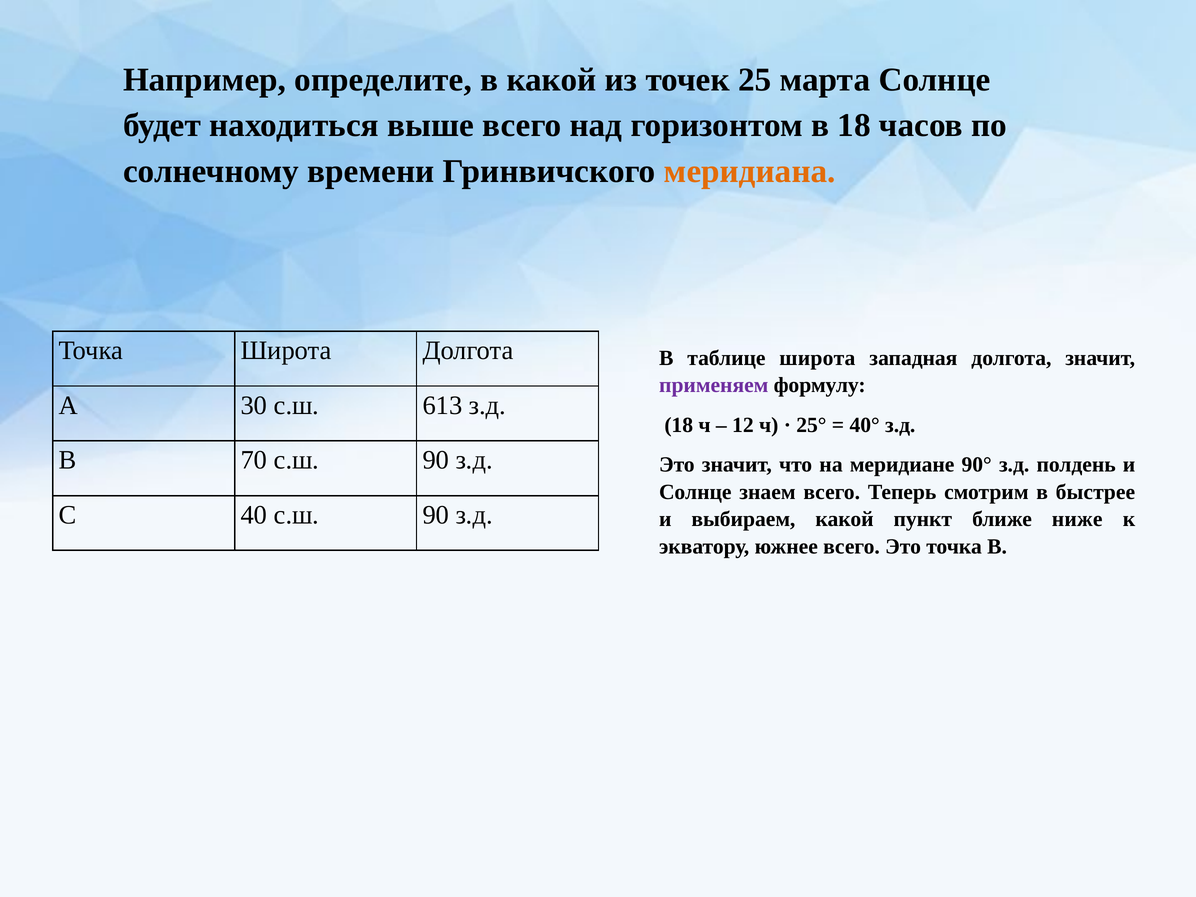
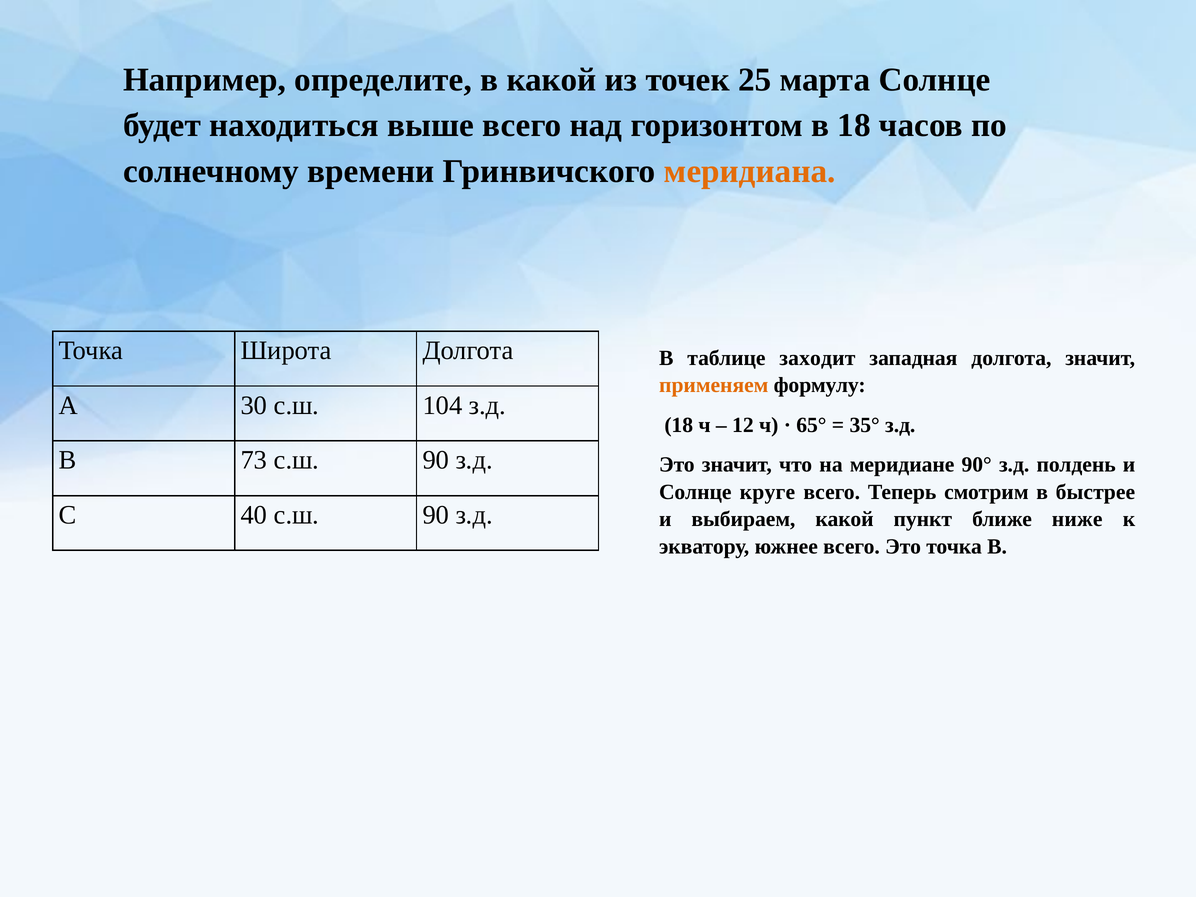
таблице широта: широта -> заходит
применяем colour: purple -> orange
613: 613 -> 104
25°: 25° -> 65°
40°: 40° -> 35°
70: 70 -> 73
знаем: знаем -> круге
